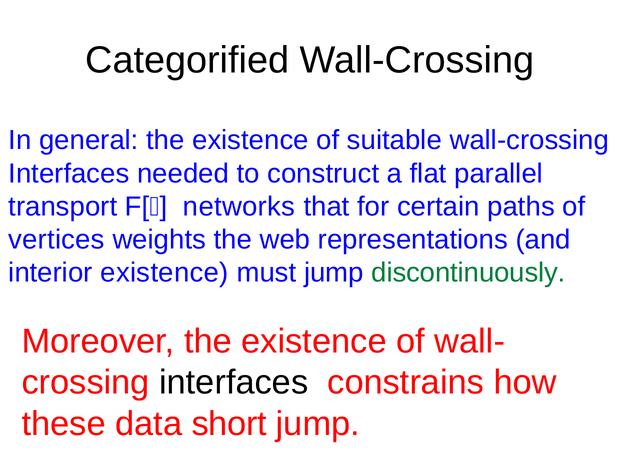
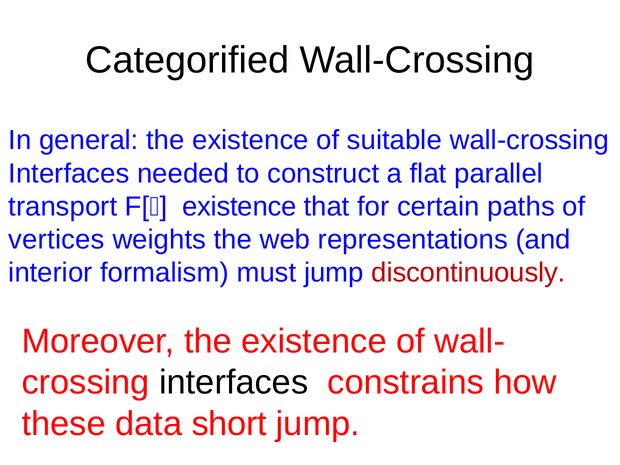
networks at (239, 206): networks -> existence
interior existence: existence -> formalism
discontinuously colour: green -> red
